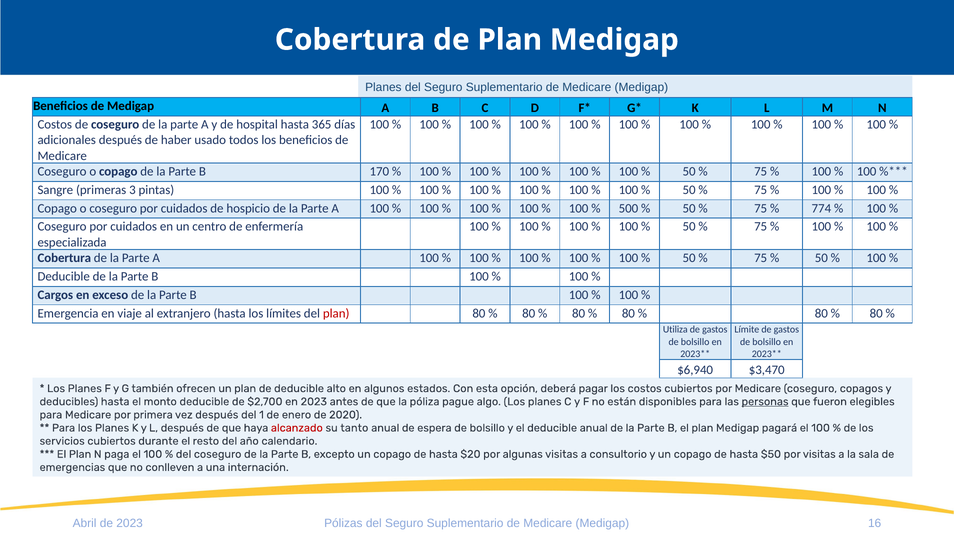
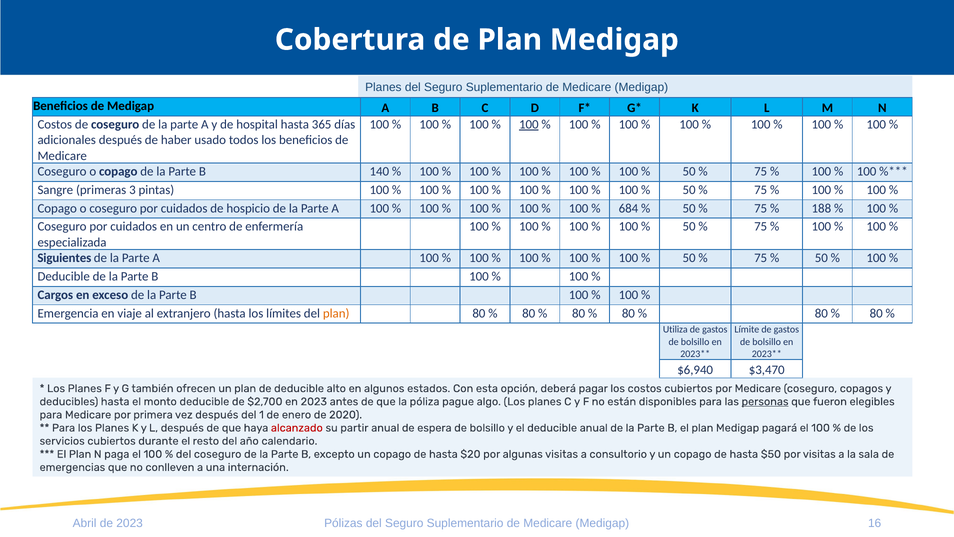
100 at (529, 124) underline: none -> present
170: 170 -> 140
500: 500 -> 684
774: 774 -> 188
Cobertura at (64, 258): Cobertura -> Siguientes
plan at (336, 313) colour: red -> orange
tanto: tanto -> partir
